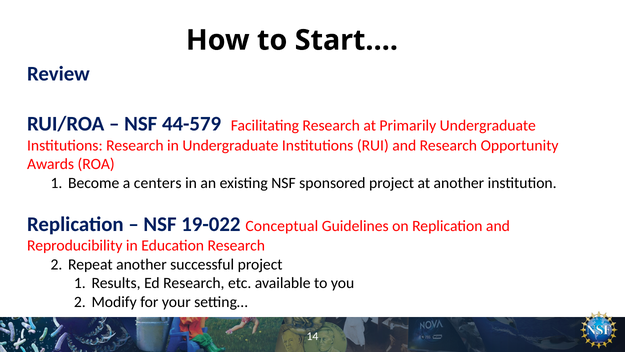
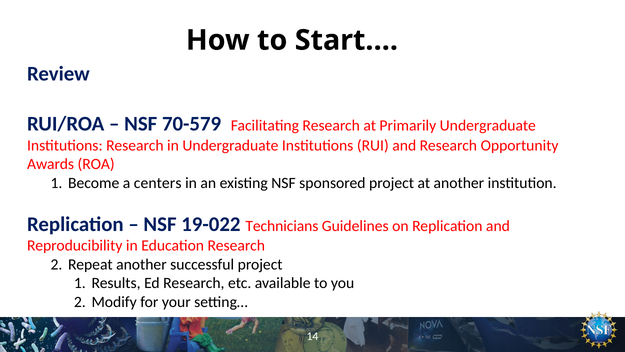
44-579: 44-579 -> 70-579
Conceptual: Conceptual -> Technicians
